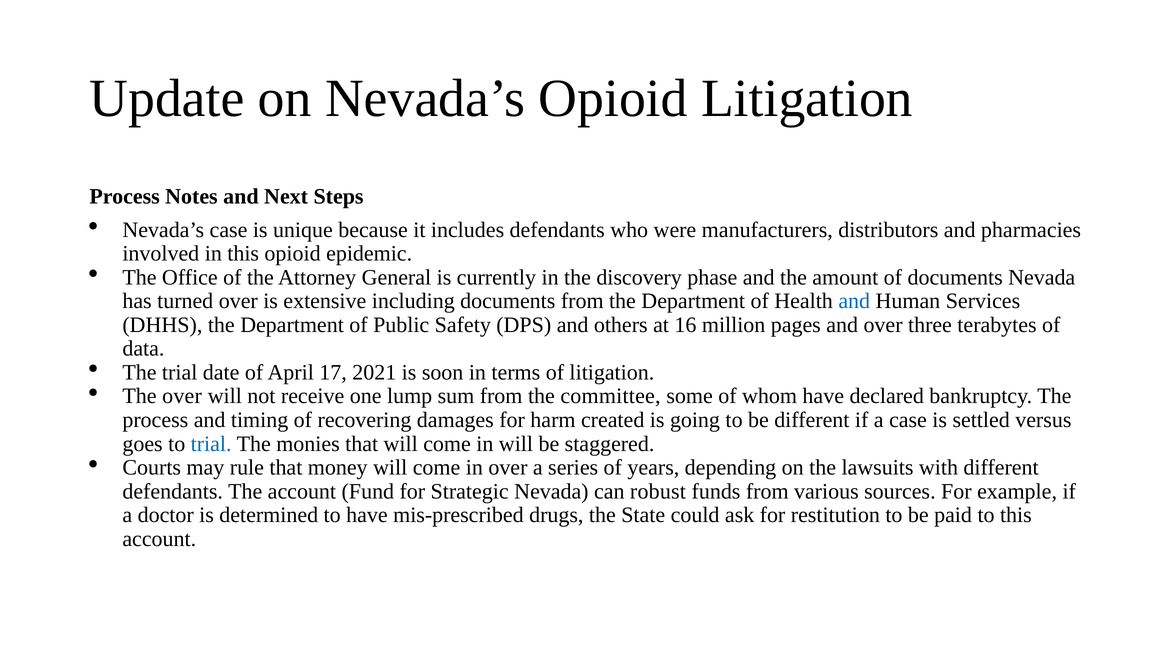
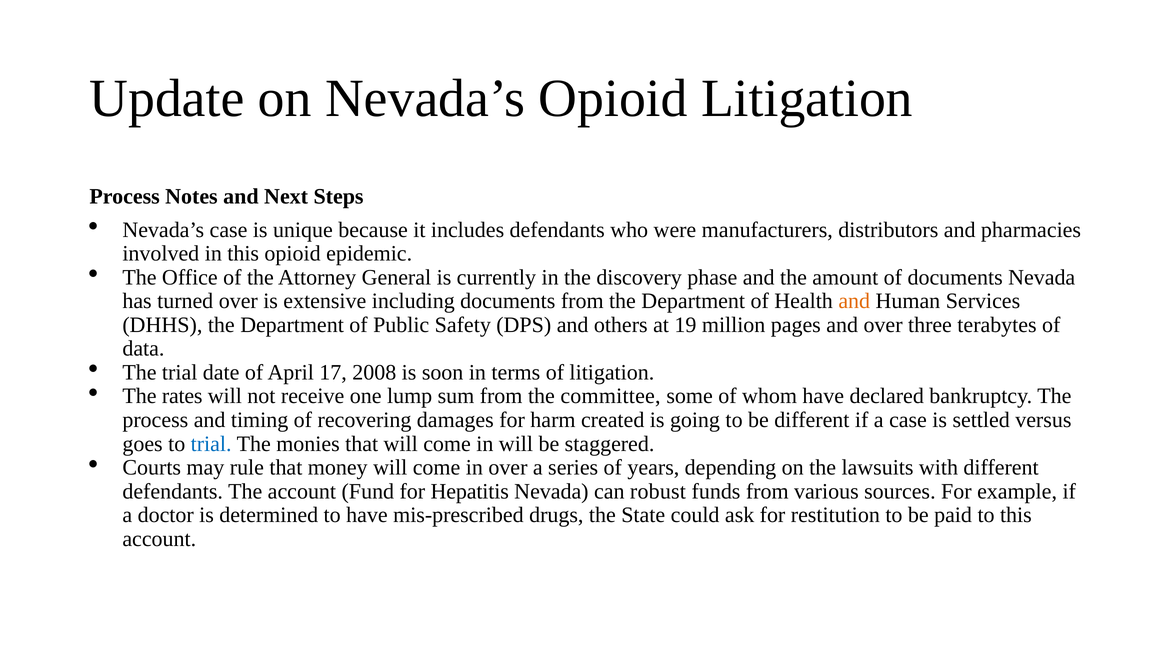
and at (854, 301) colour: blue -> orange
16: 16 -> 19
2021: 2021 -> 2008
The over: over -> rates
Strategic: Strategic -> Hepatitis
